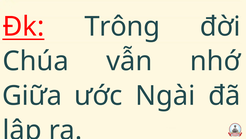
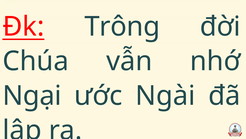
Giữa: Giữa -> Ngại
